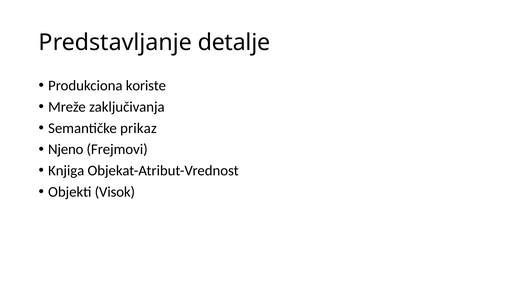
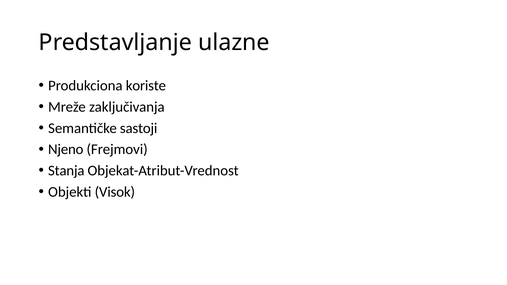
detalje: detalje -> ulazne
prikaz: prikaz -> sastoji
Knjiga: Knjiga -> Stanja
